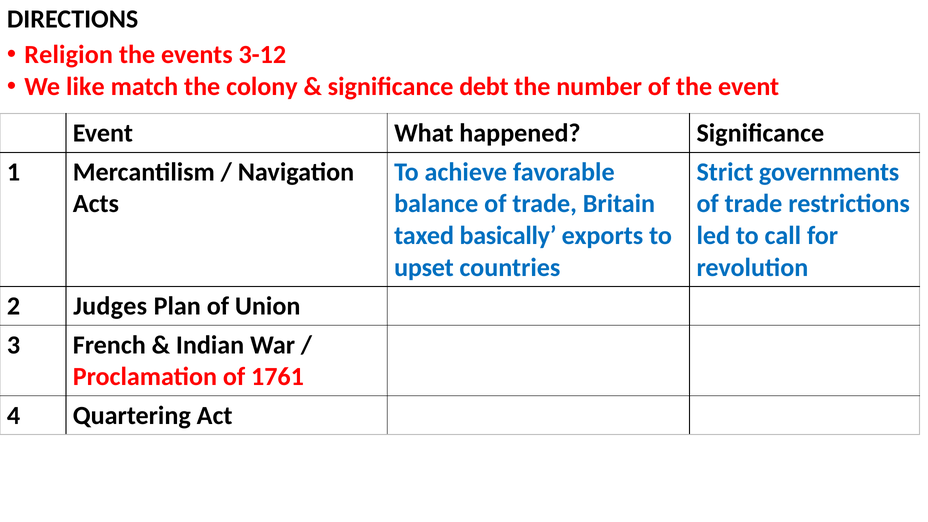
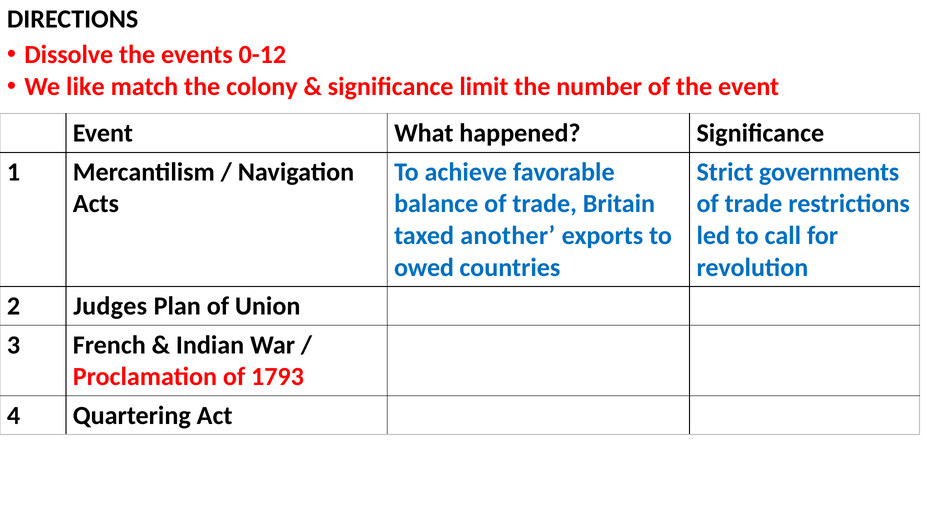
Religion: Religion -> Dissolve
3-12: 3-12 -> 0-12
debt: debt -> limit
basically: basically -> another
upset: upset -> owed
1761: 1761 -> 1793
